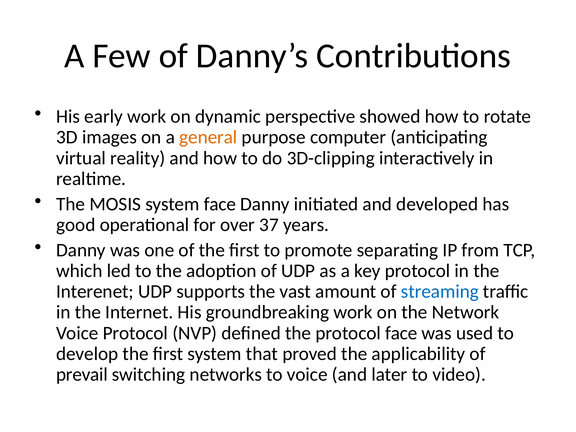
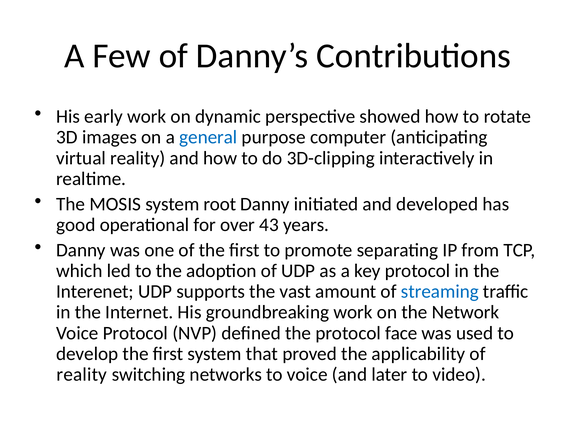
general colour: orange -> blue
system face: face -> root
37: 37 -> 43
prevail at (82, 374): prevail -> reality
